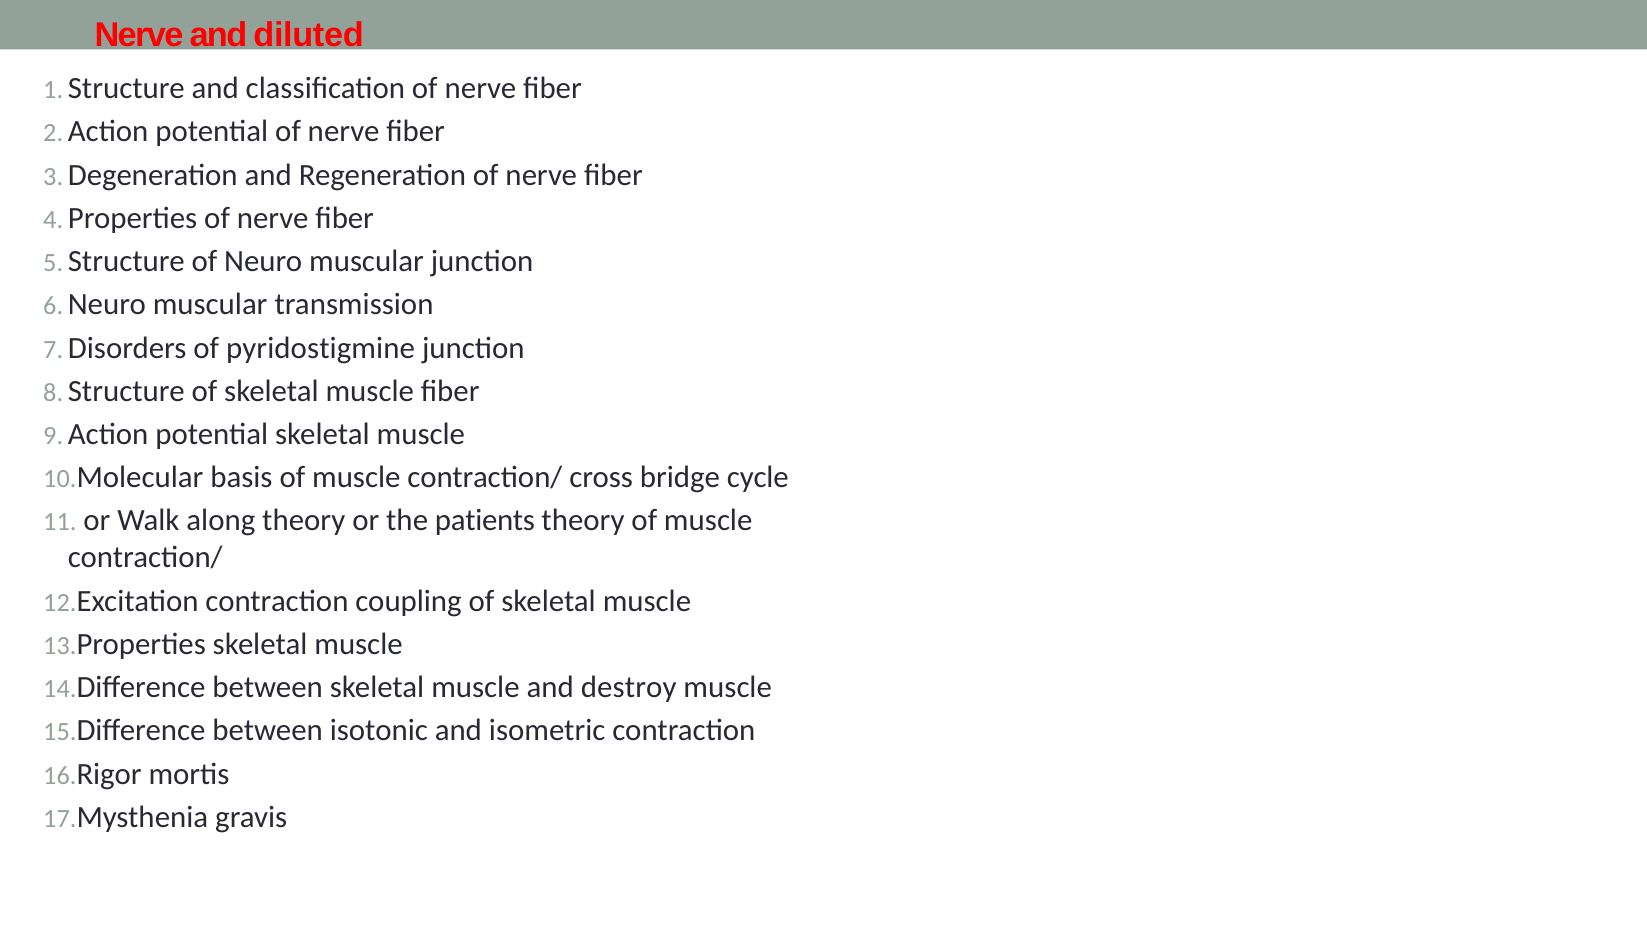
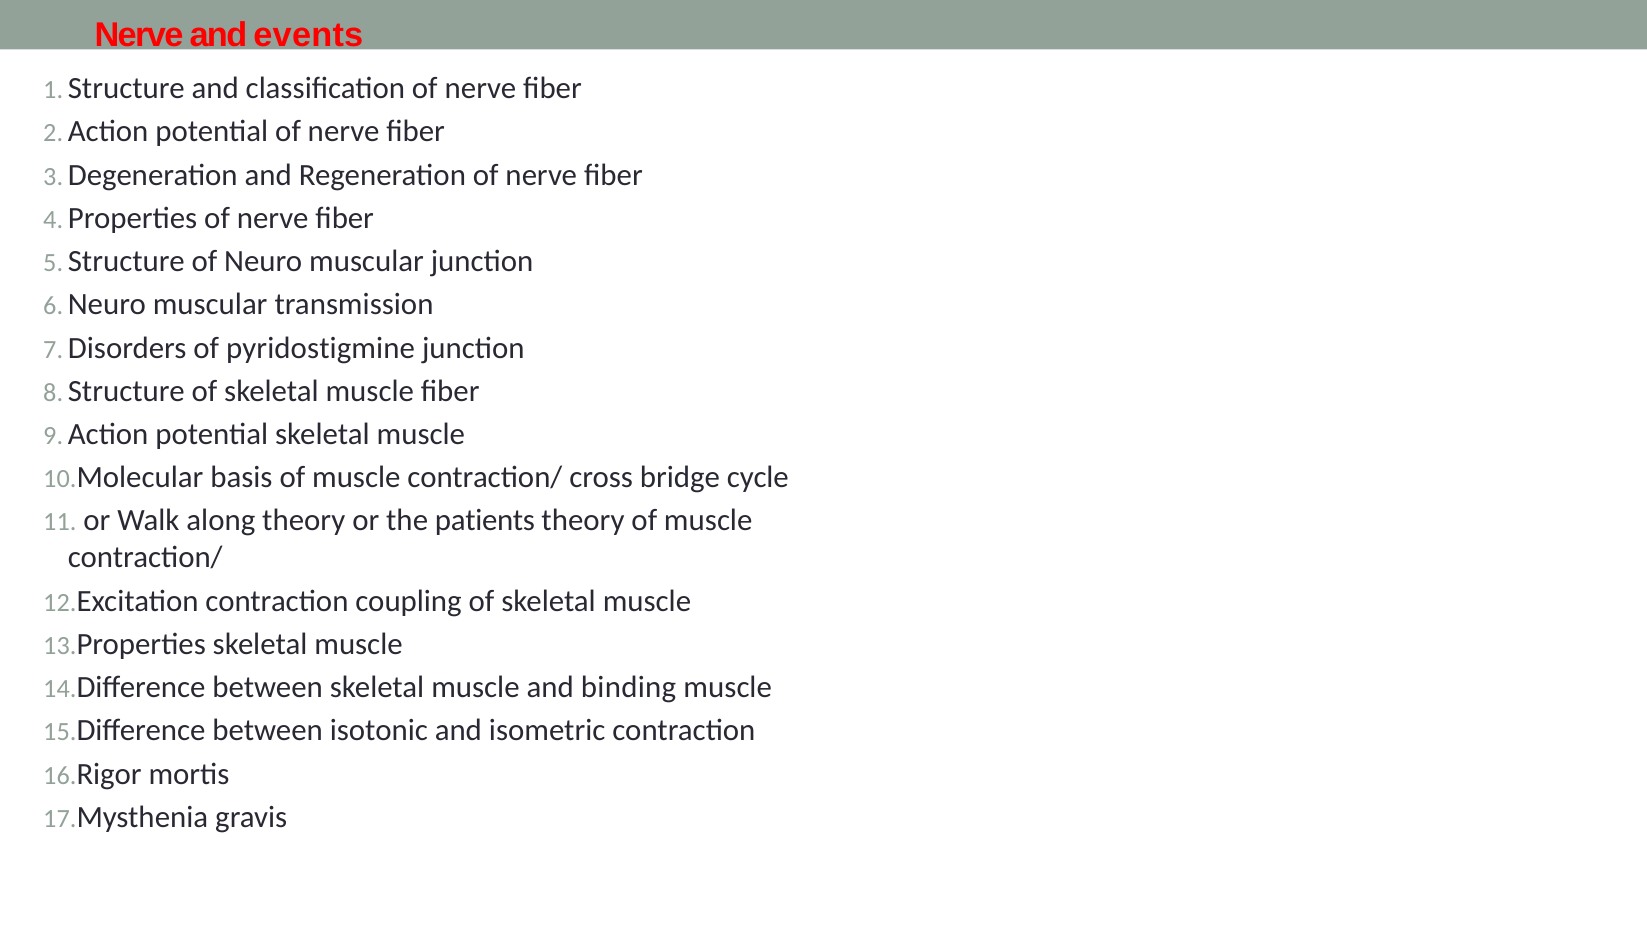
diluted: diluted -> events
destroy: destroy -> binding
